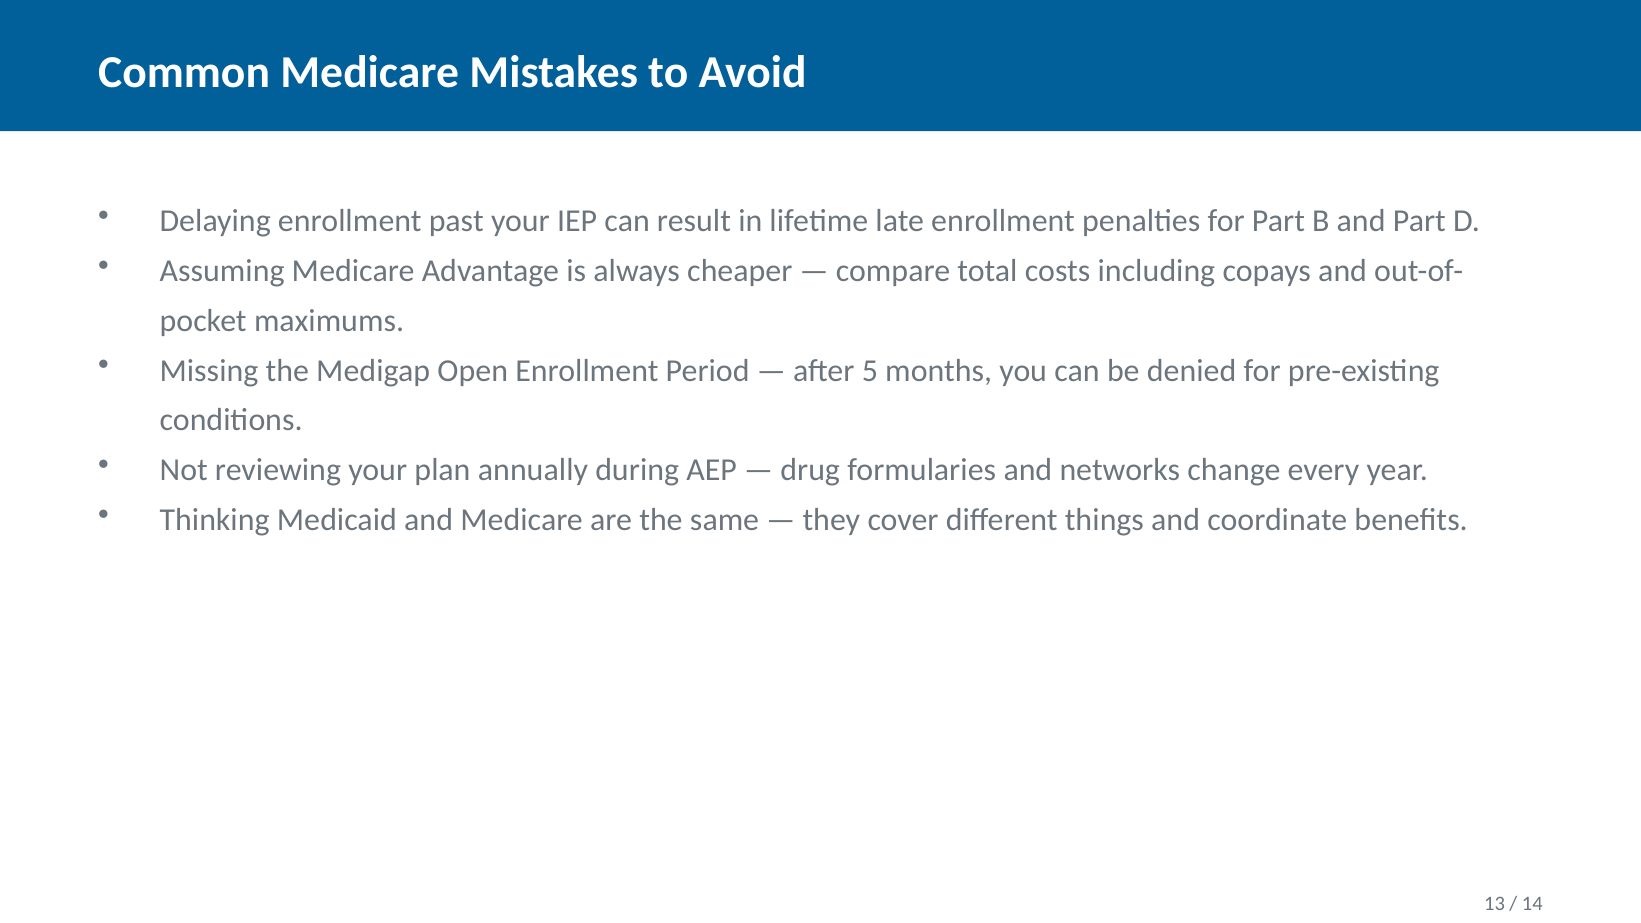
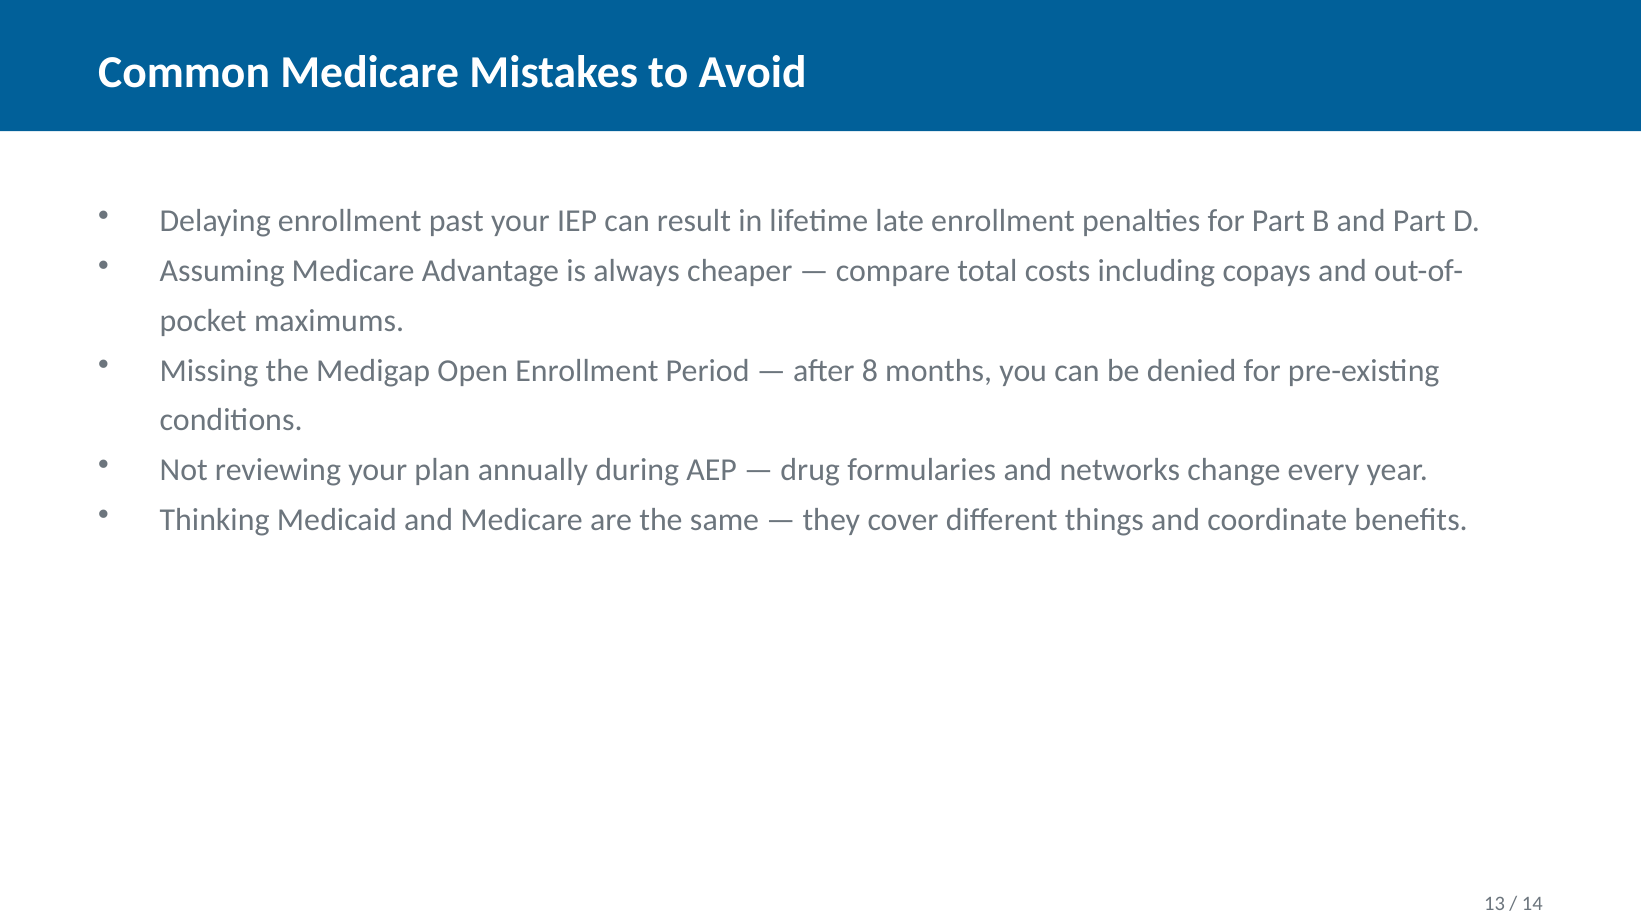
5: 5 -> 8
